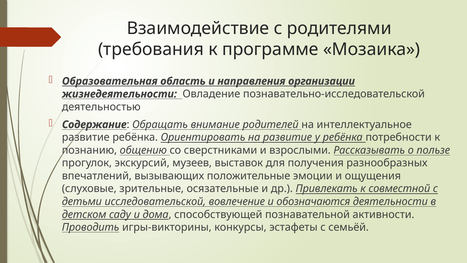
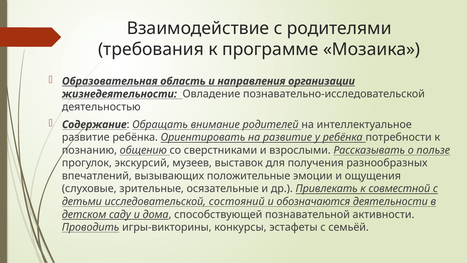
вовлечение: вовлечение -> состояний
